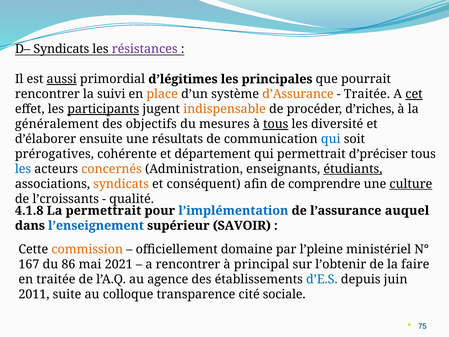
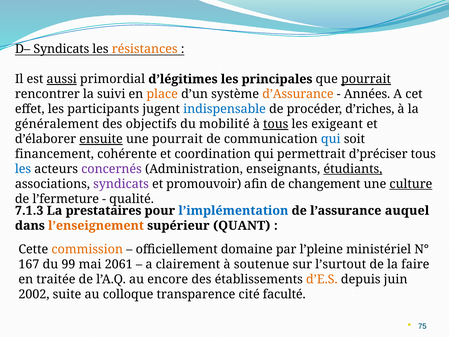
résistances colour: purple -> orange
pourrait at (366, 79) underline: none -> present
Traitée at (367, 94): Traitée -> Années
cet underline: present -> none
participants underline: present -> none
indispensable colour: orange -> blue
mesures: mesures -> mobilité
diversité: diversité -> exigeant
ensuite underline: none -> present
une résultats: résultats -> pourrait
prérogatives: prérogatives -> financement
département: département -> coordination
concernés colour: orange -> purple
syndicats at (121, 184) colour: orange -> purple
conséquent: conséquent -> promouvoir
comprendre: comprendre -> changement
l’croissants: l’croissants -> l’fermeture
4.1.8: 4.1.8 -> 7.1.3
La permettrait: permettrait -> prestataires
l’enseignement colour: blue -> orange
SAVOIR: SAVOIR -> QUANT
86: 86 -> 99
2021: 2021 -> 2061
a rencontrer: rencontrer -> clairement
principal: principal -> soutenue
l’obtenir: l’obtenir -> l’surtout
agence: agence -> encore
d’E.S colour: blue -> orange
2011: 2011 -> 2002
sociale: sociale -> faculté
